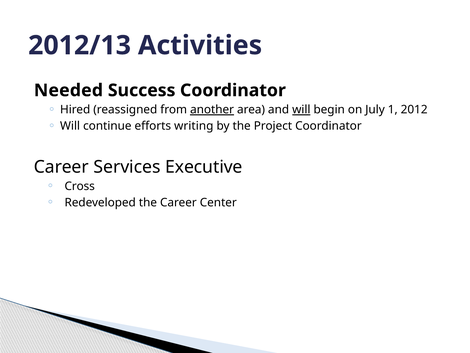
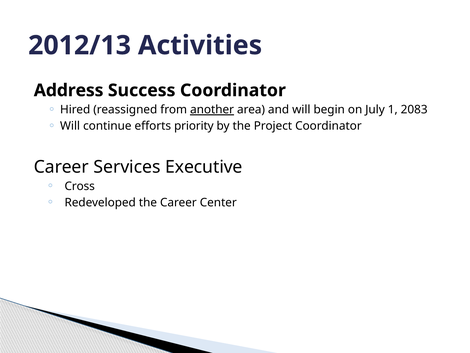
Needed: Needed -> Address
will at (301, 110) underline: present -> none
2012: 2012 -> 2083
writing: writing -> priority
